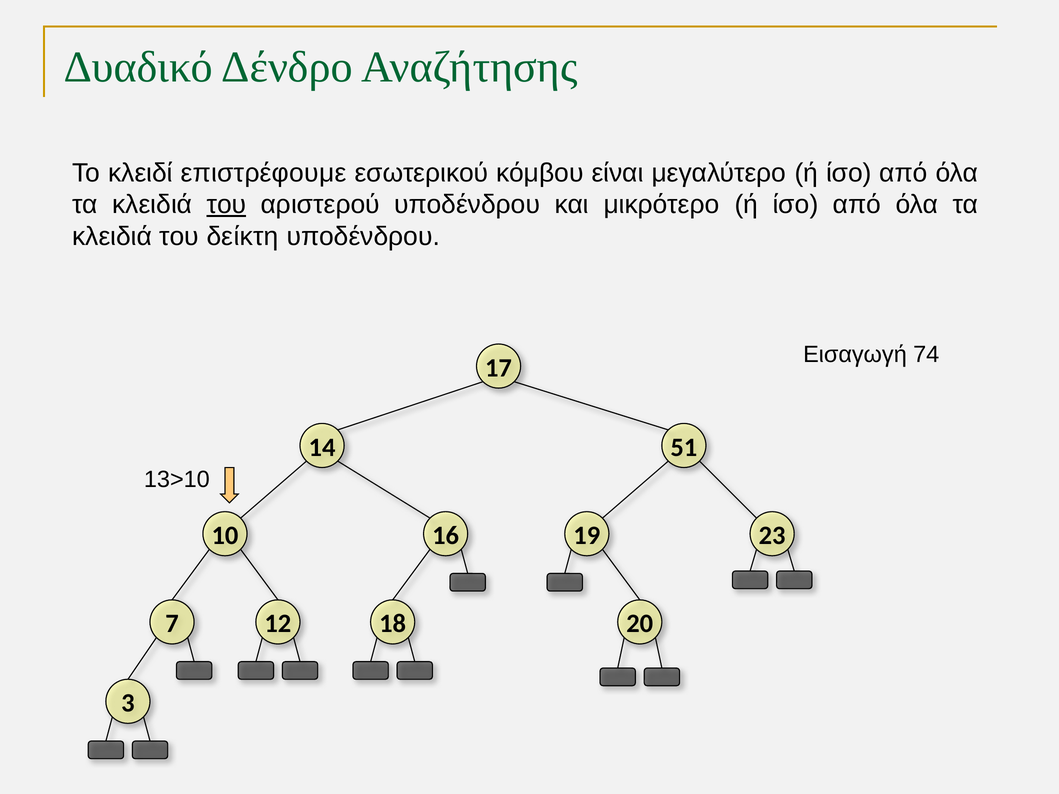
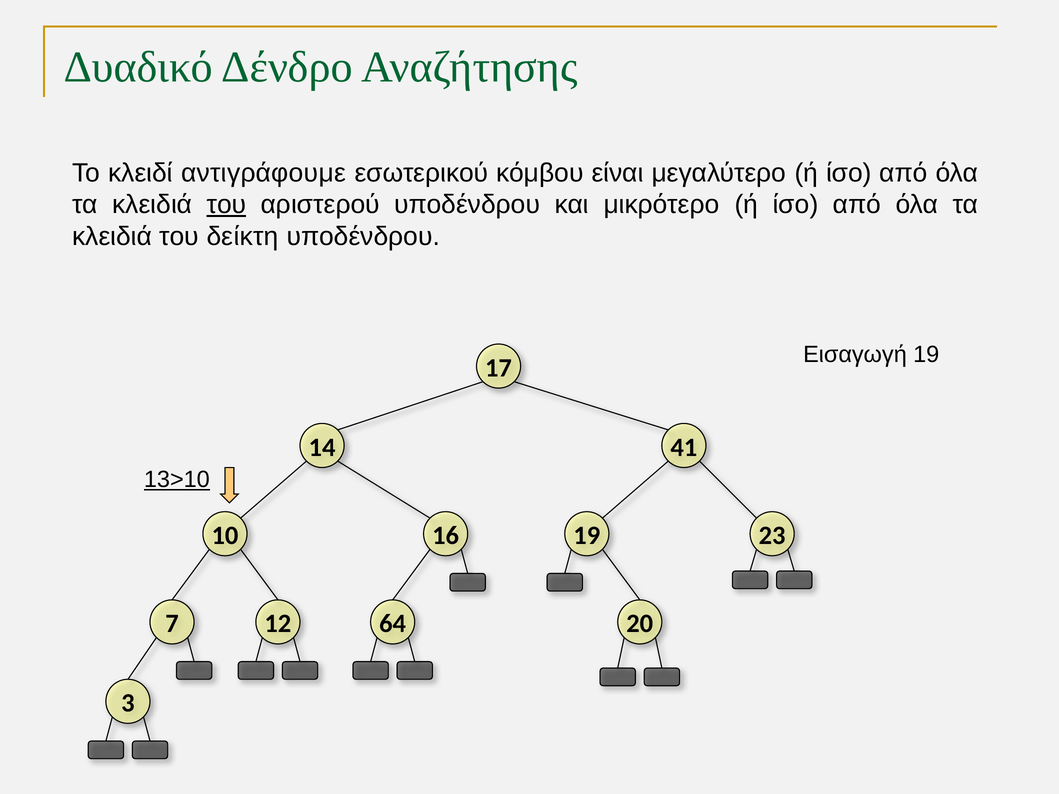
επιστρέφουμε: επιστρέφουμε -> αντιγράφουμε
Εισαγωγή 74: 74 -> 19
51: 51 -> 41
13>10 underline: none -> present
18: 18 -> 64
